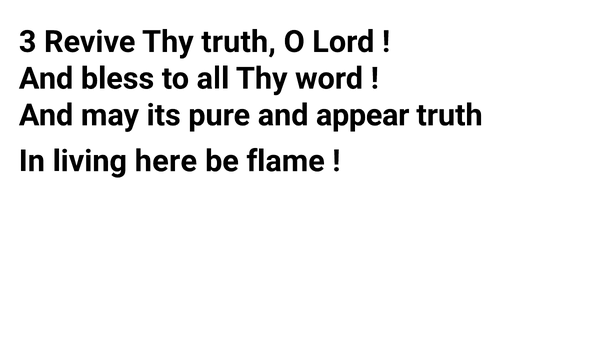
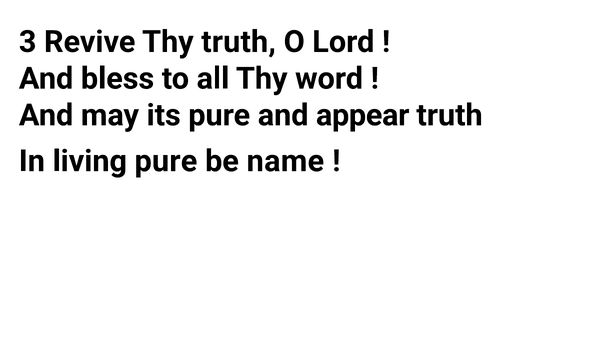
living here: here -> pure
flame: flame -> name
